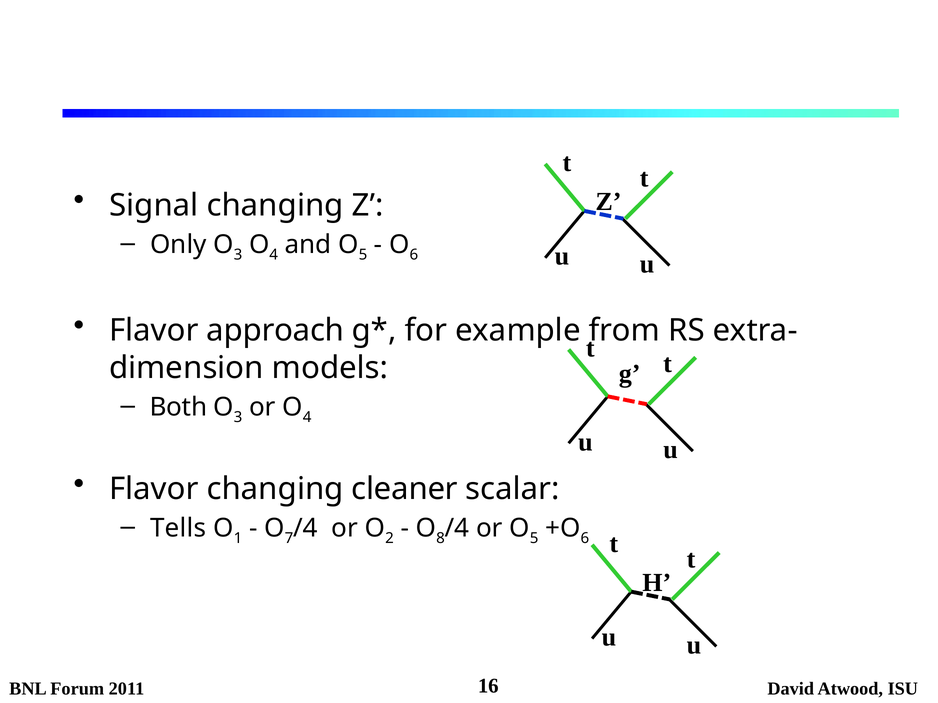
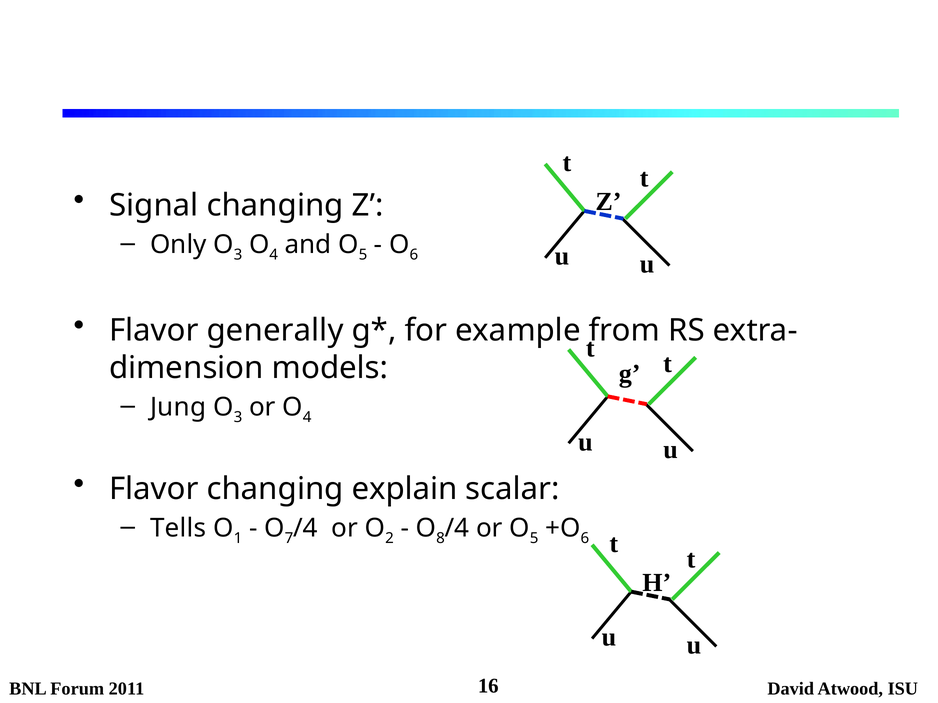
approach: approach -> generally
Both: Both -> Jung
cleaner: cleaner -> explain
